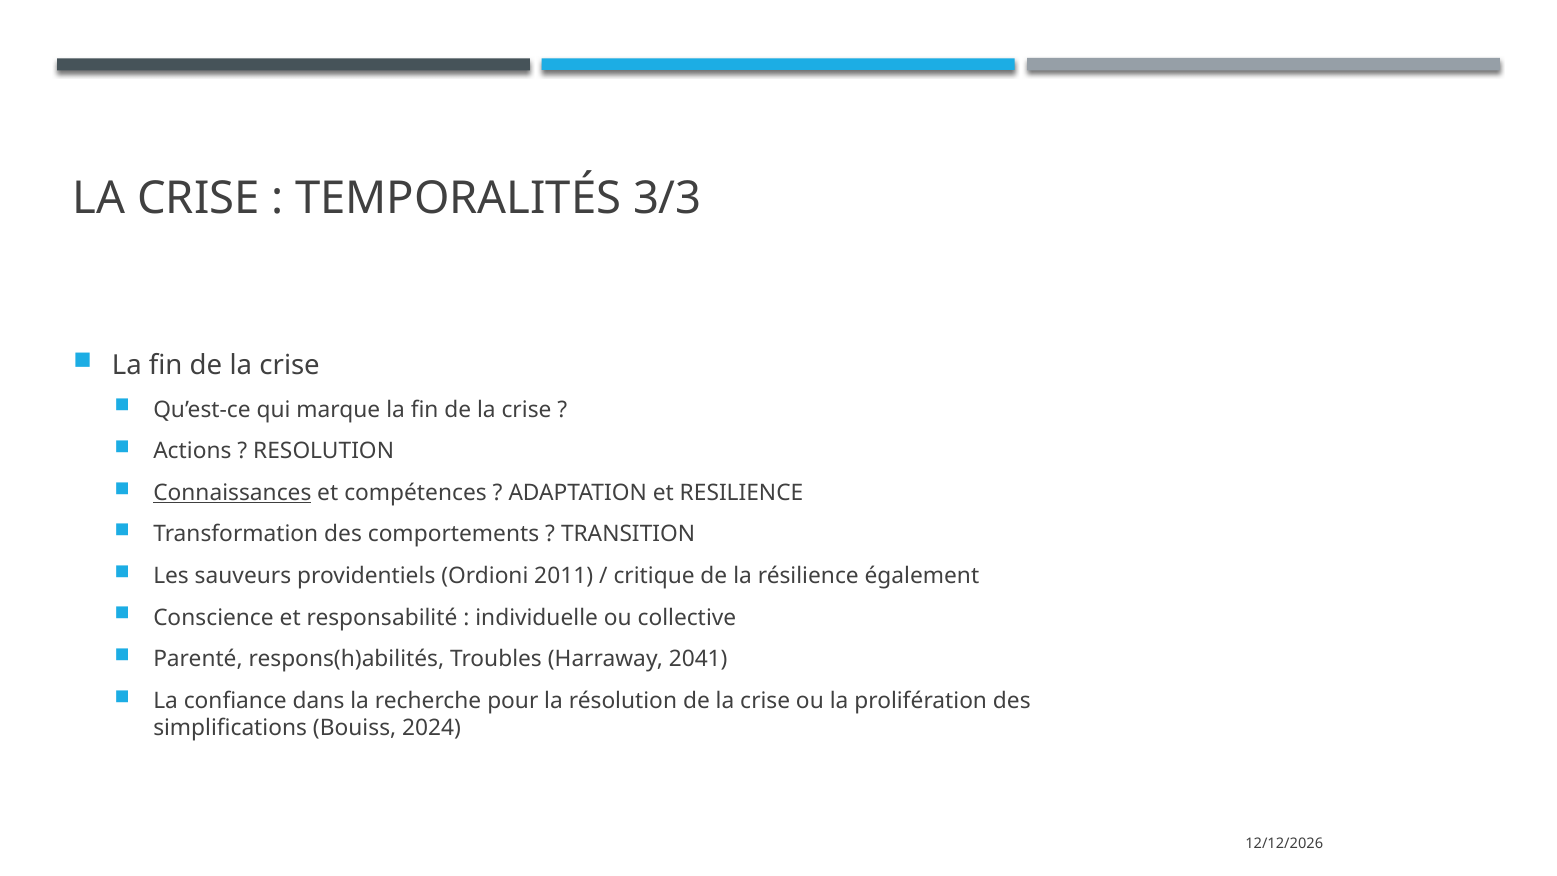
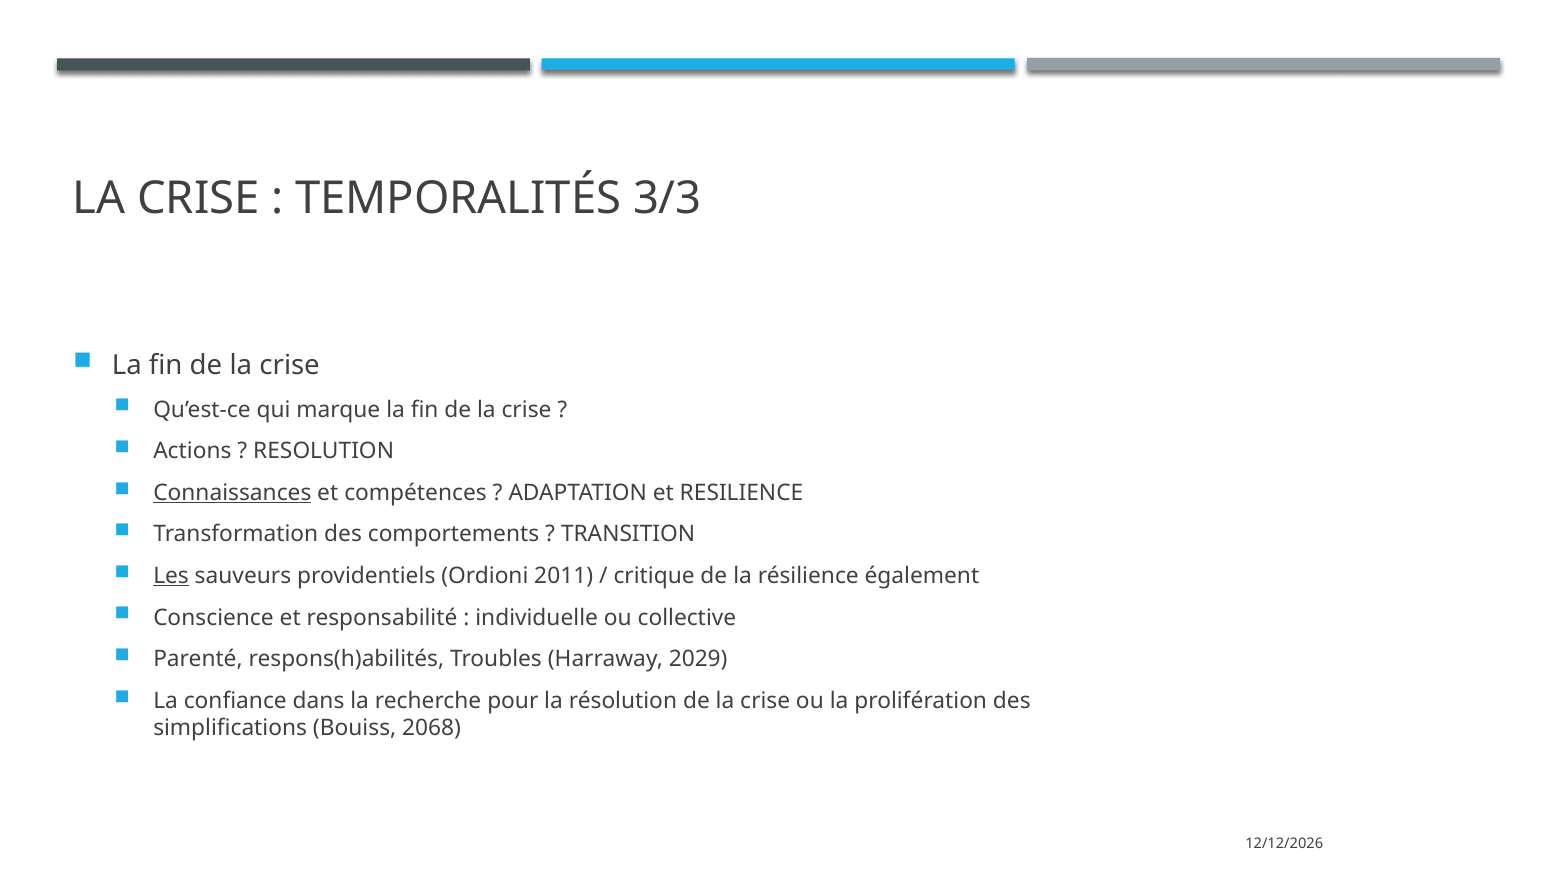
Les underline: none -> present
2041: 2041 -> 2029
2024: 2024 -> 2068
